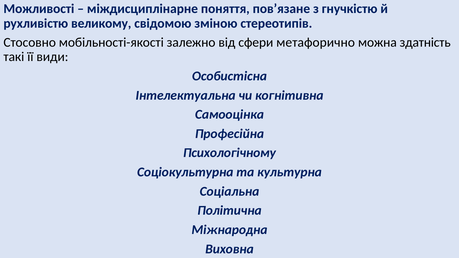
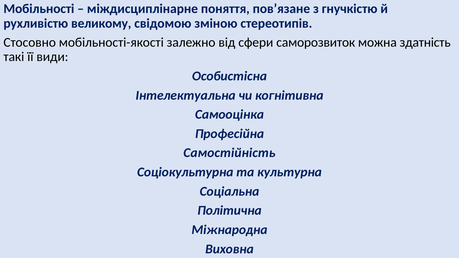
Можливості: Можливості -> Мобільності
метафорично: метафорично -> саморозвиток
Психологічному: Психологічному -> Самостійність
